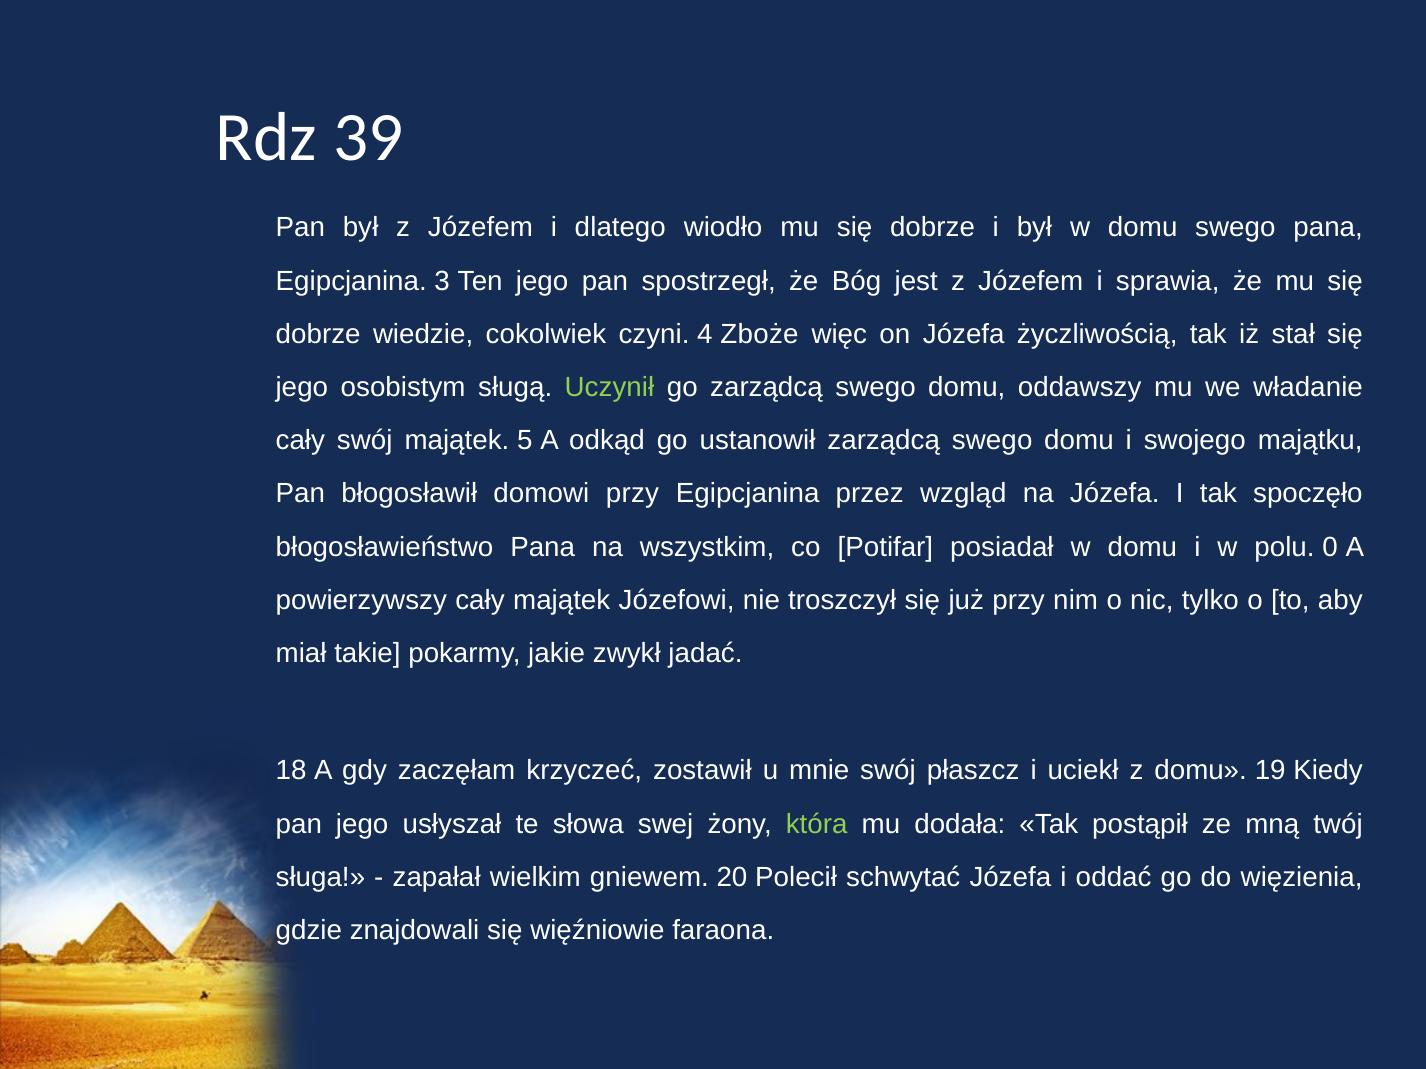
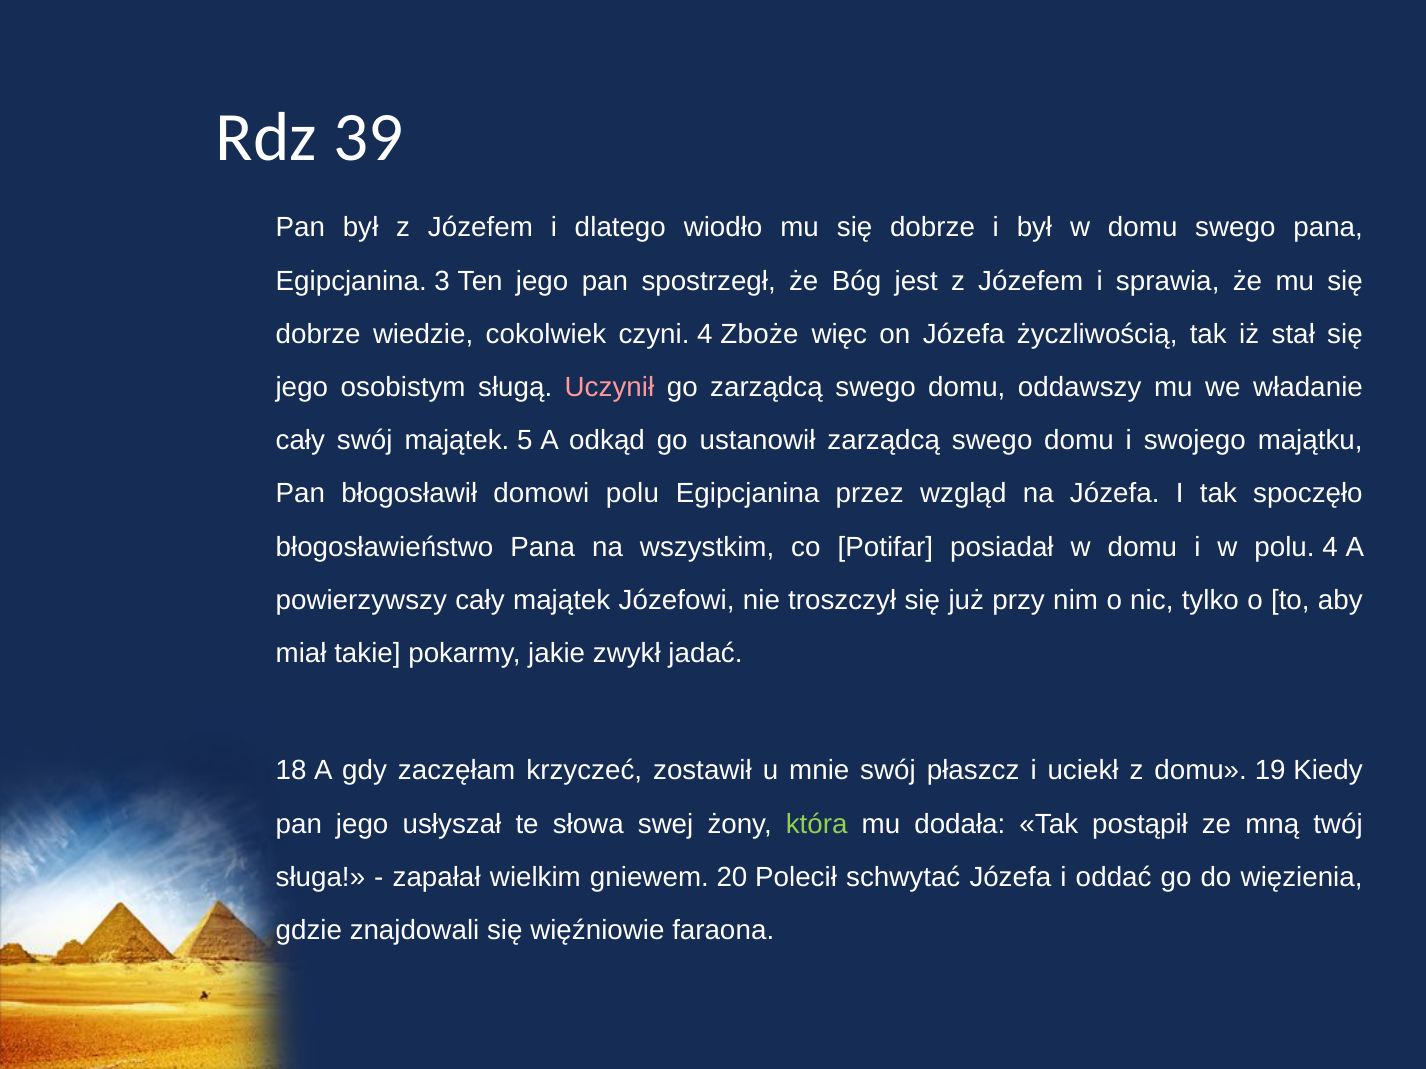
Uczynił colour: light green -> pink
domowi przy: przy -> polu
polu 0: 0 -> 4
